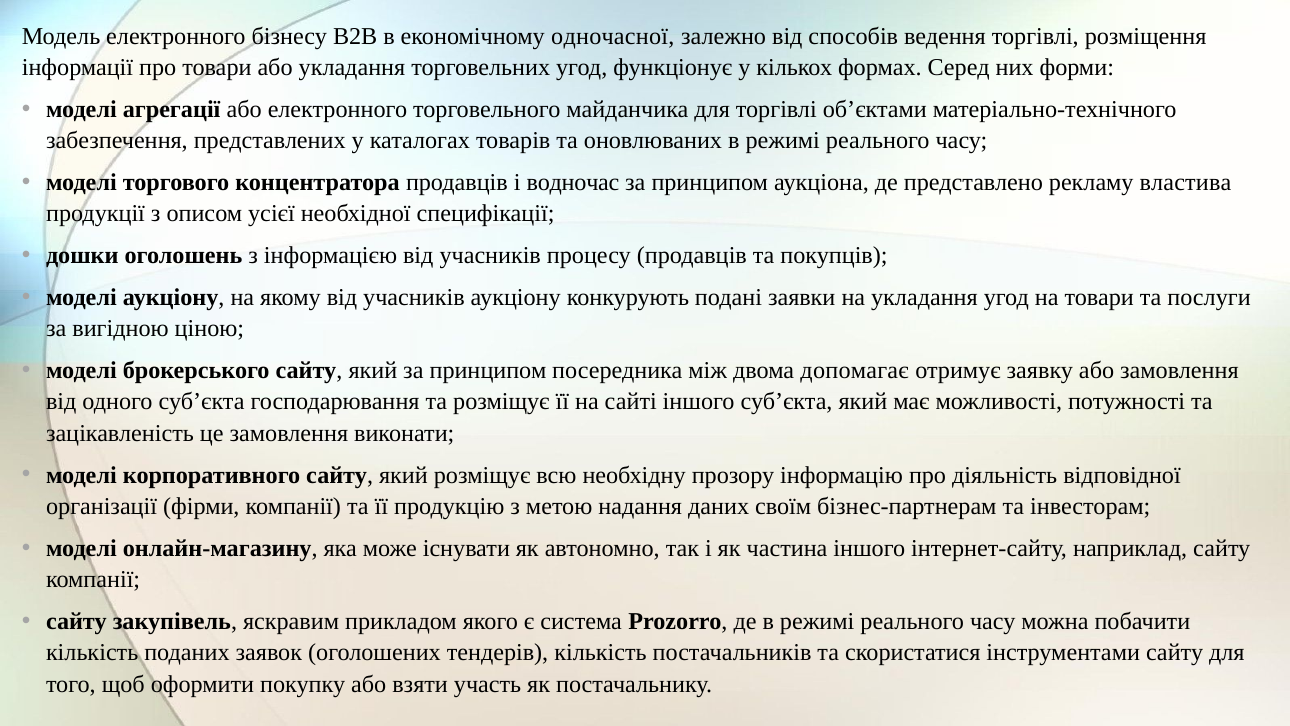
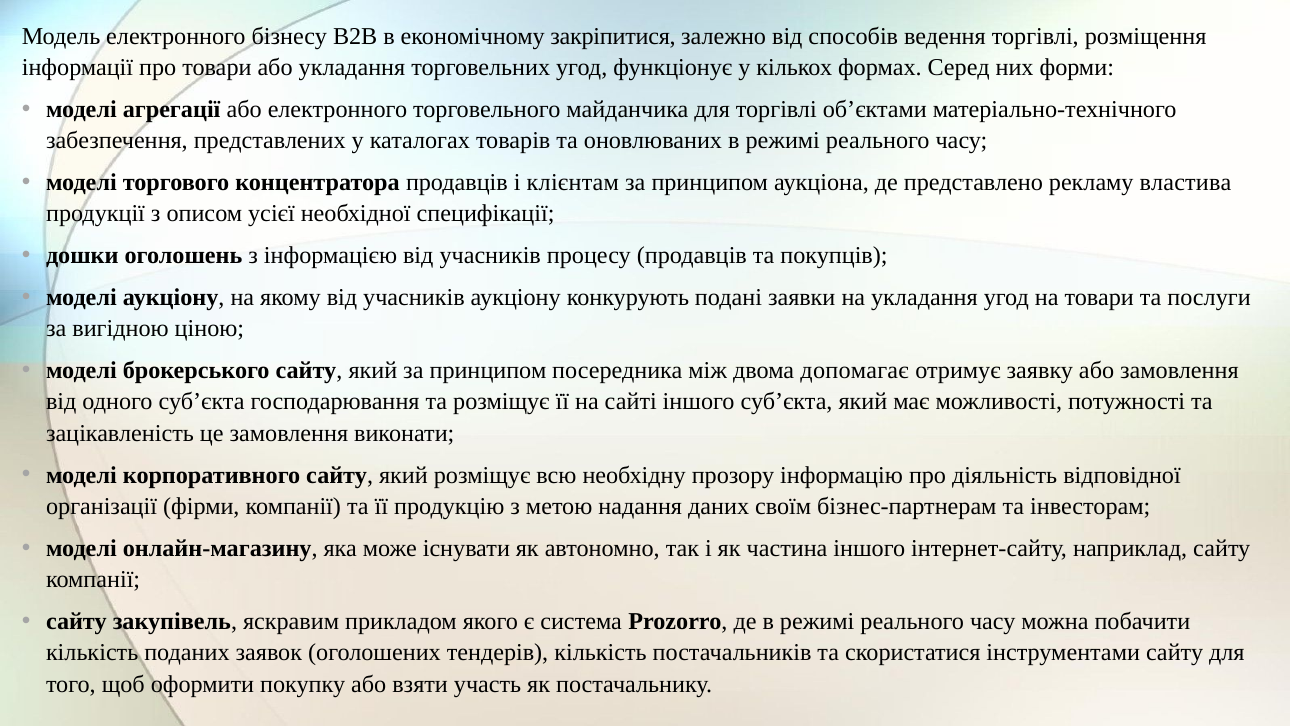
одночасної: одночасної -> закріпитися
водночас: водночас -> клієнтам
